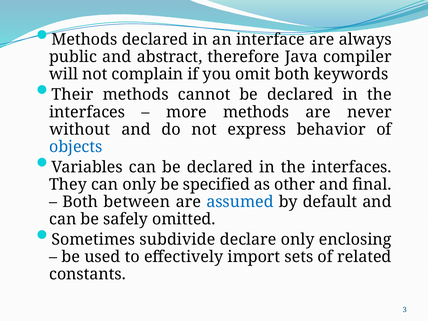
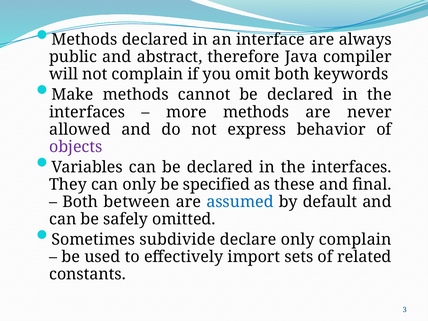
Their: Their -> Make
without: without -> allowed
objects colour: blue -> purple
other: other -> these
only enclosing: enclosing -> complain
